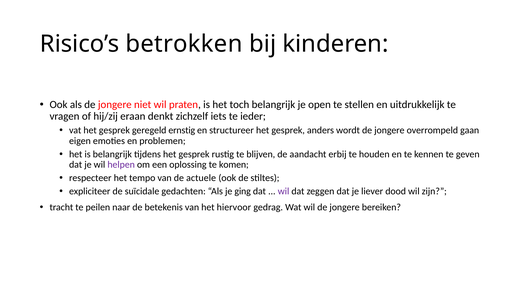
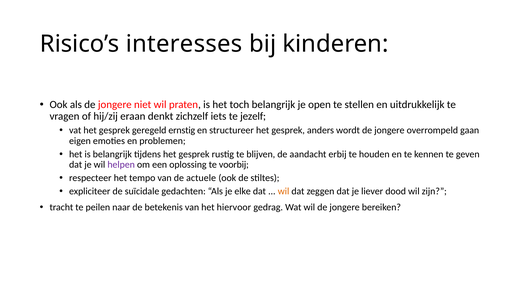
betrokken: betrokken -> interesses
ieder: ieder -> jezelf
komen: komen -> voorbij
ging: ging -> elke
wil at (284, 191) colour: purple -> orange
